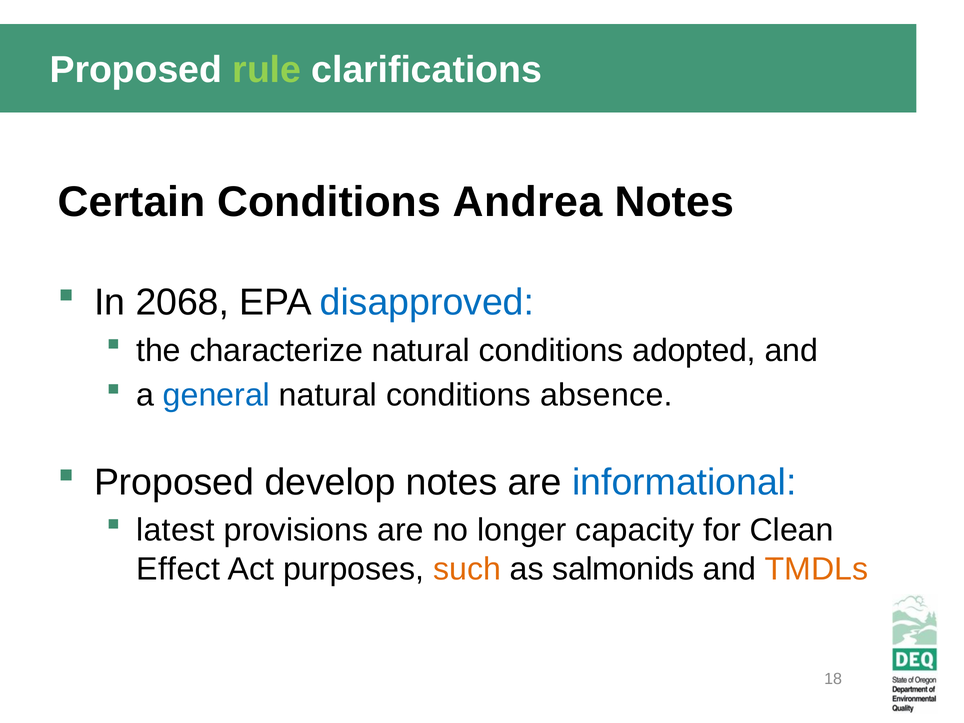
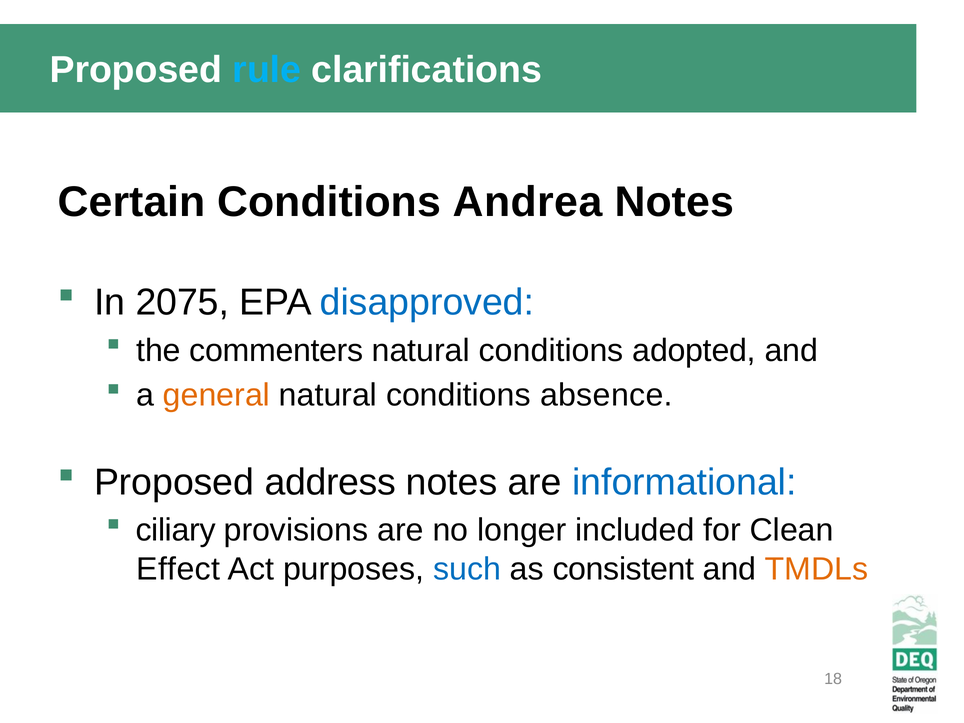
rule colour: light green -> light blue
2068: 2068 -> 2075
characterize: characterize -> commenters
general colour: blue -> orange
develop: develop -> address
latest: latest -> ciliary
capacity: capacity -> included
such colour: orange -> blue
salmonids: salmonids -> consistent
